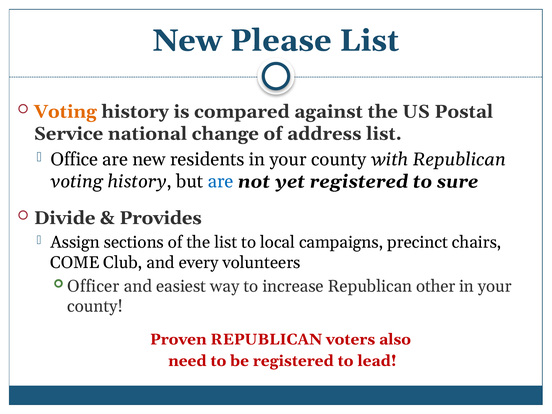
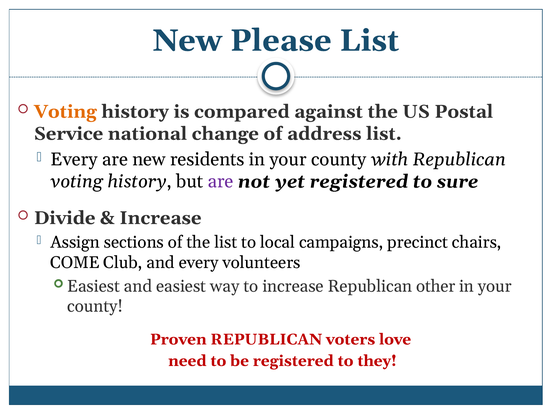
Office at (74, 159): Office -> Every
are at (221, 182) colour: blue -> purple
Provides at (161, 218): Provides -> Increase
Officer at (93, 286): Officer -> Easiest
also: also -> love
lead: lead -> they
